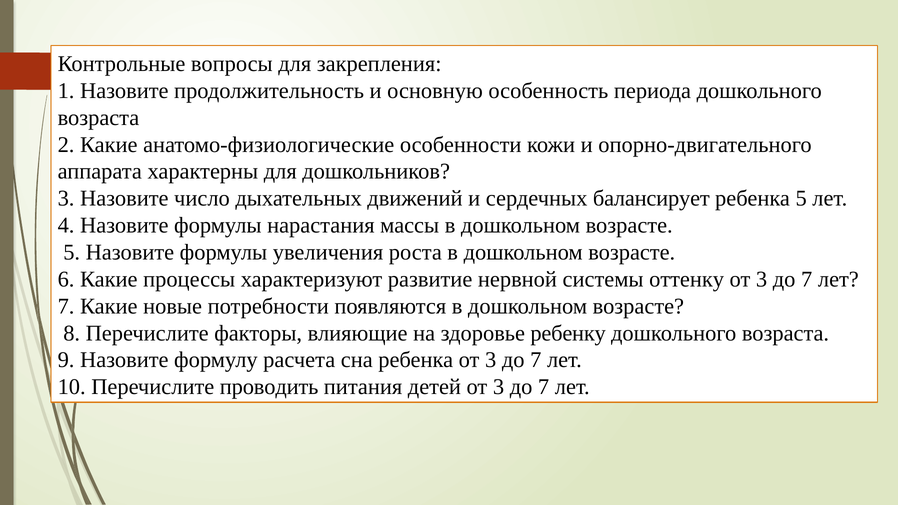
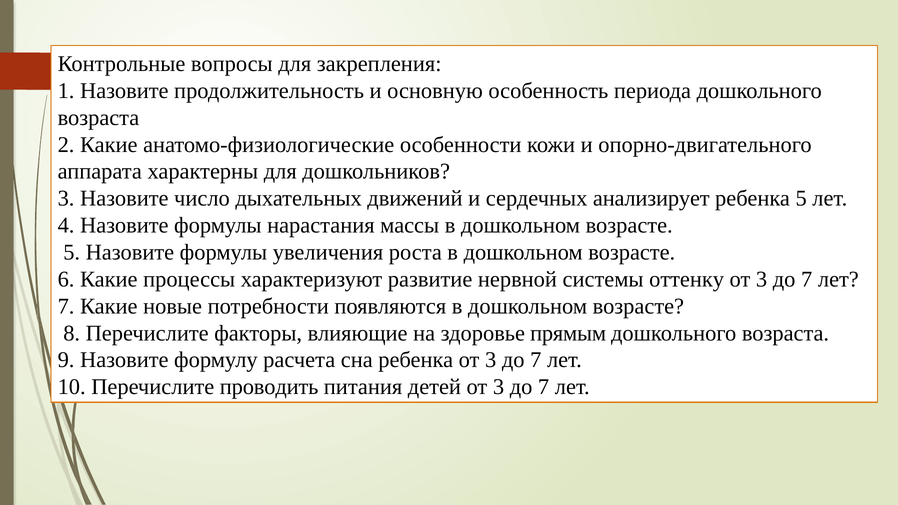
балансирует: балансирует -> анализирует
ребенку: ребенку -> прямым
